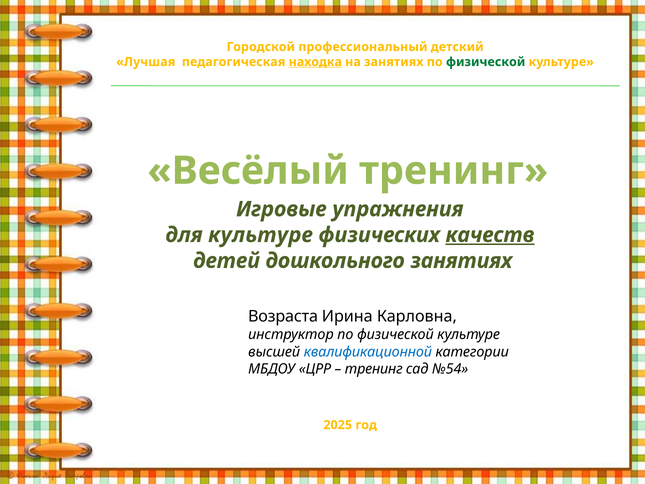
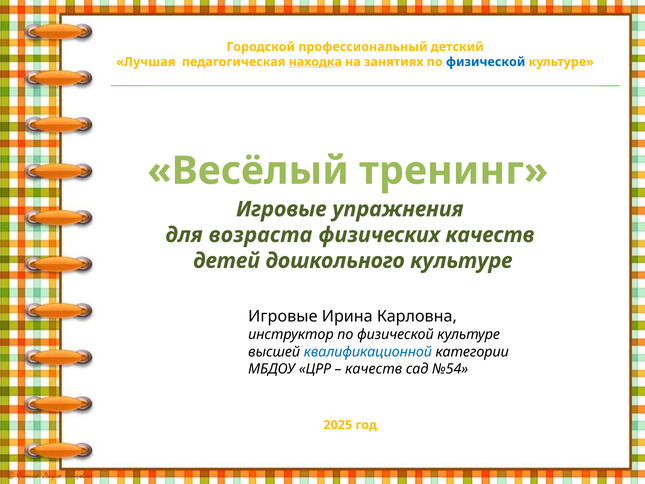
физической at (486, 62) colour: green -> blue
для культуре: культуре -> возраста
качеств at (490, 235) underline: present -> none
дошкольного занятиях: занятиях -> культуре
Возраста at (283, 316): Возраста -> Игровые
тренинг at (374, 369): тренинг -> качеств
